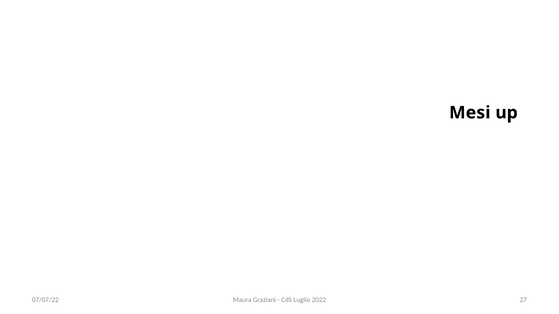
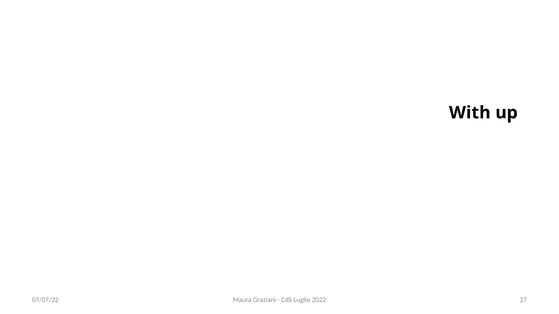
Mesi: Mesi -> With
